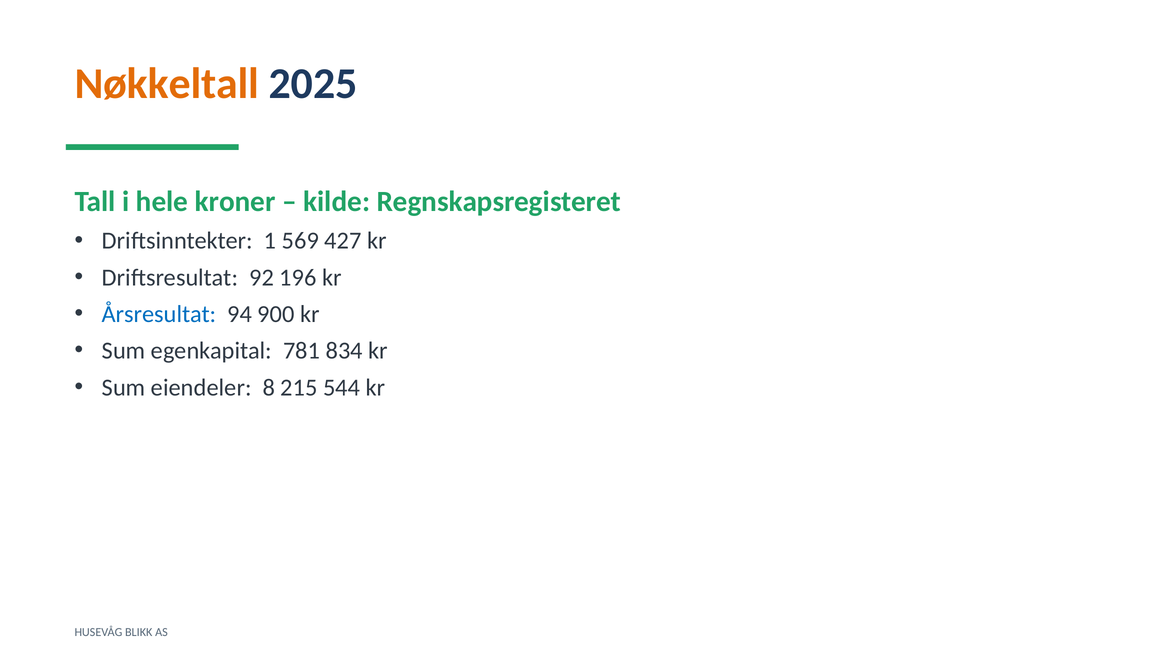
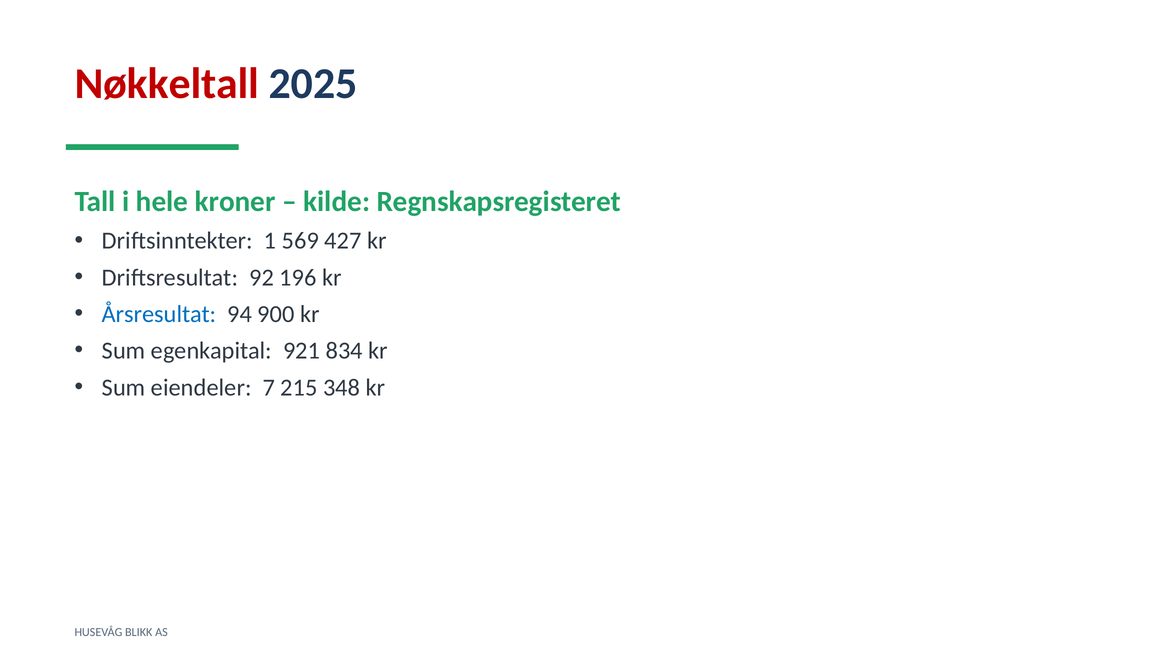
Nøkkeltall colour: orange -> red
781: 781 -> 921
8: 8 -> 7
544: 544 -> 348
